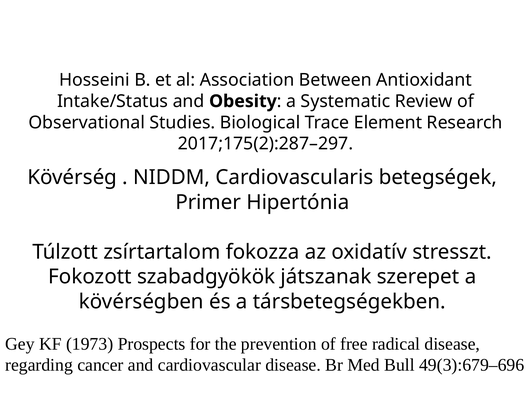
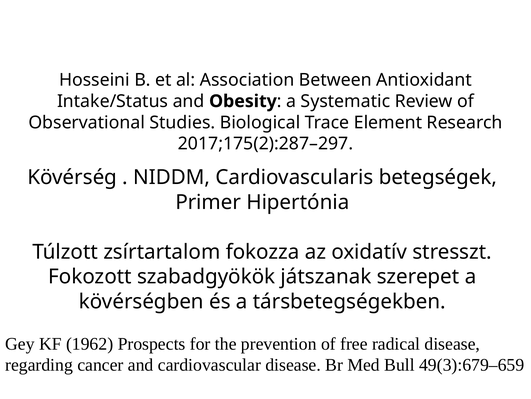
1973: 1973 -> 1962
49(3):679–696: 49(3):679–696 -> 49(3):679–659
